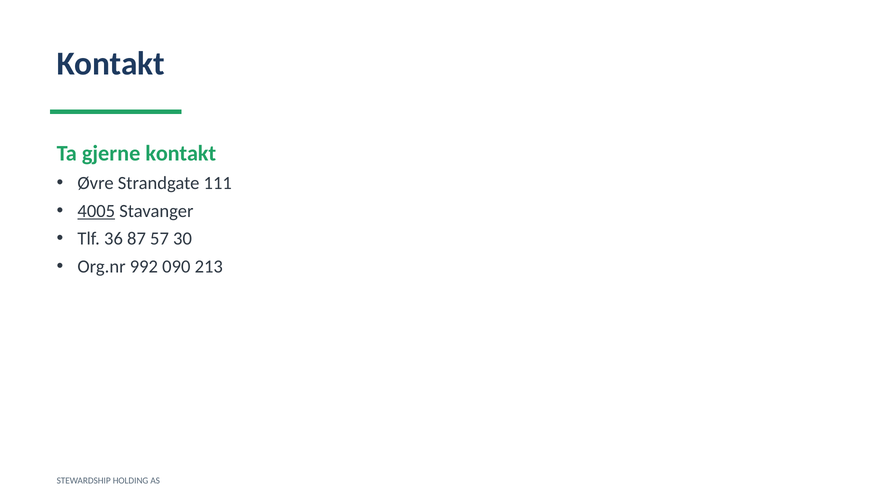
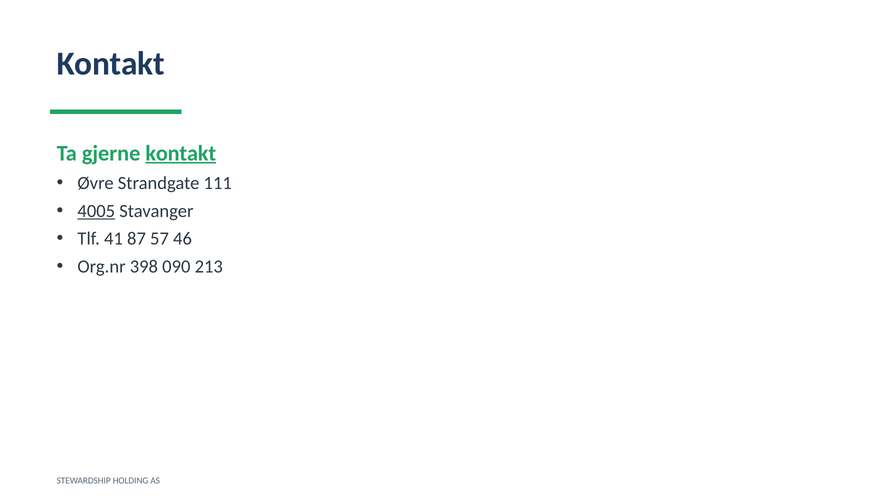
kontakt at (181, 153) underline: none -> present
36: 36 -> 41
30: 30 -> 46
992: 992 -> 398
